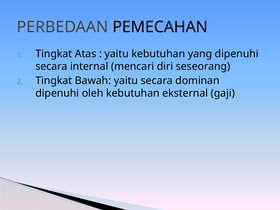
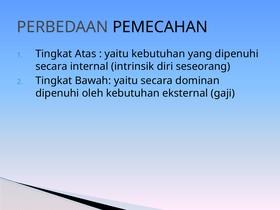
mencari: mencari -> intrinsik
